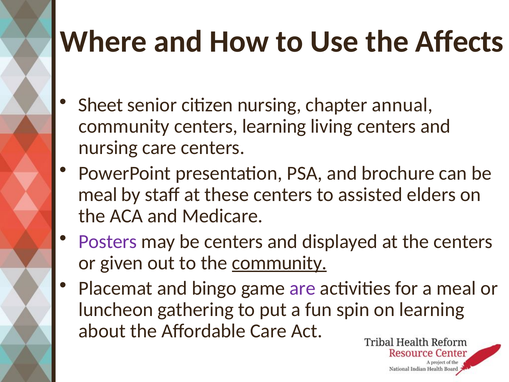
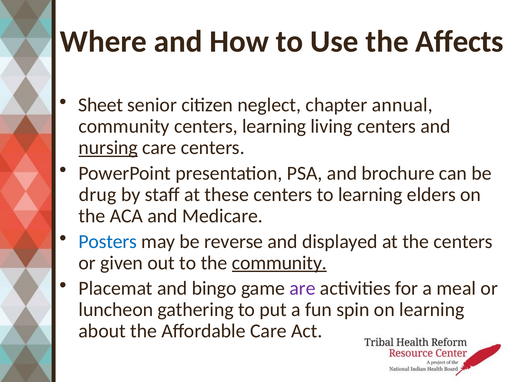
citizen nursing: nursing -> neglect
nursing at (108, 148) underline: none -> present
meal at (98, 194): meal -> drug
to assisted: assisted -> learning
Posters colour: purple -> blue
be centers: centers -> reverse
